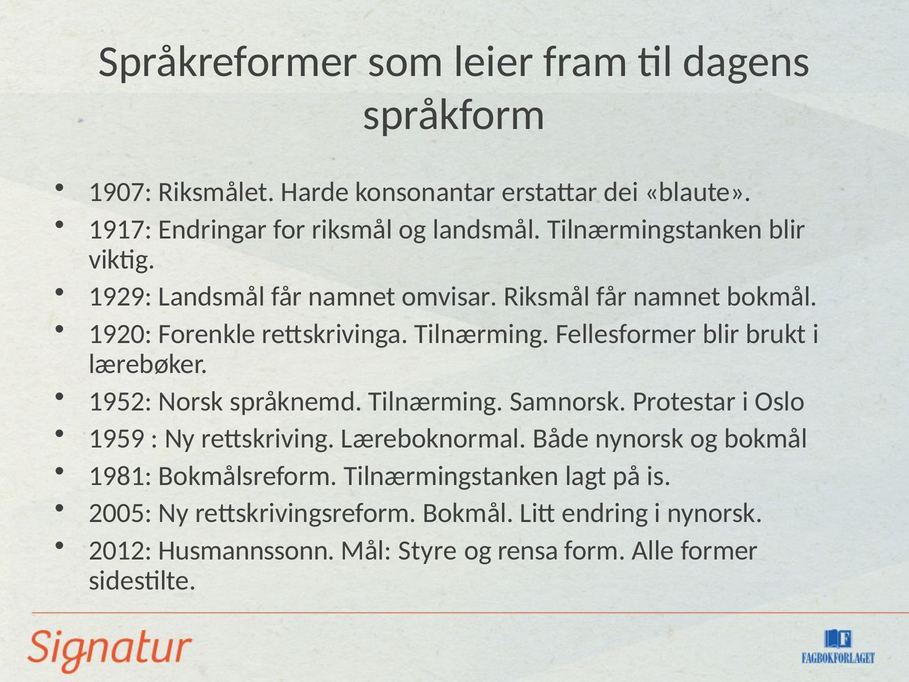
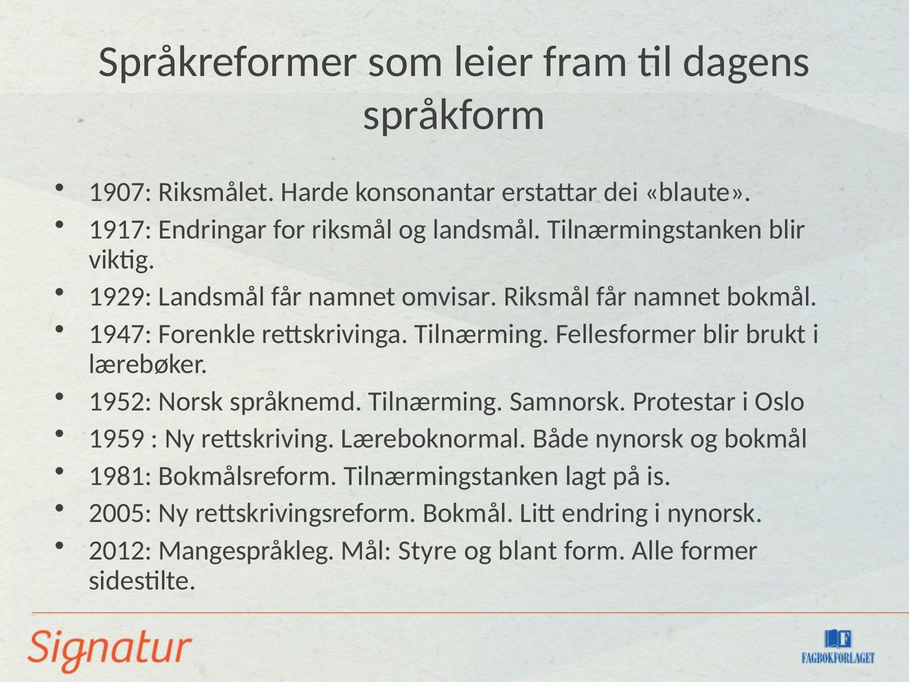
1920: 1920 -> 1947
Husmannssonn: Husmannssonn -> Mangespråkleg
rensa: rensa -> blant
